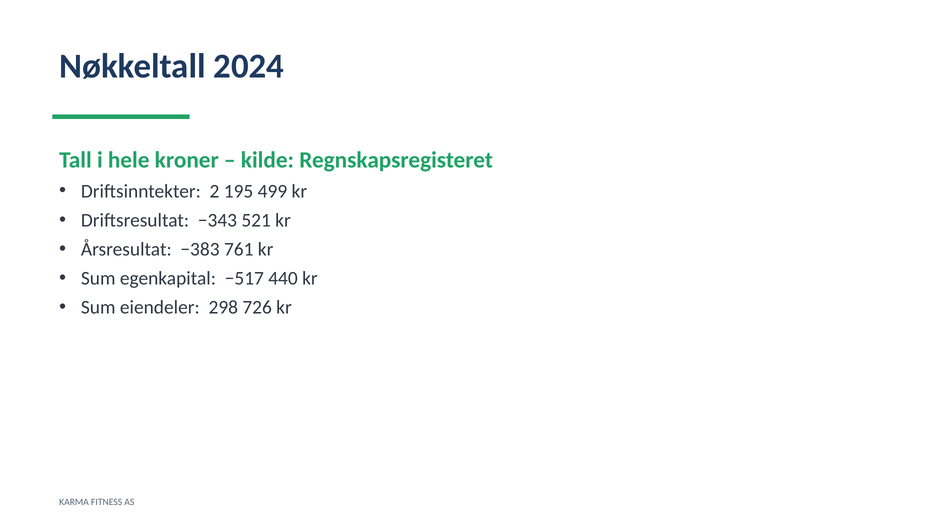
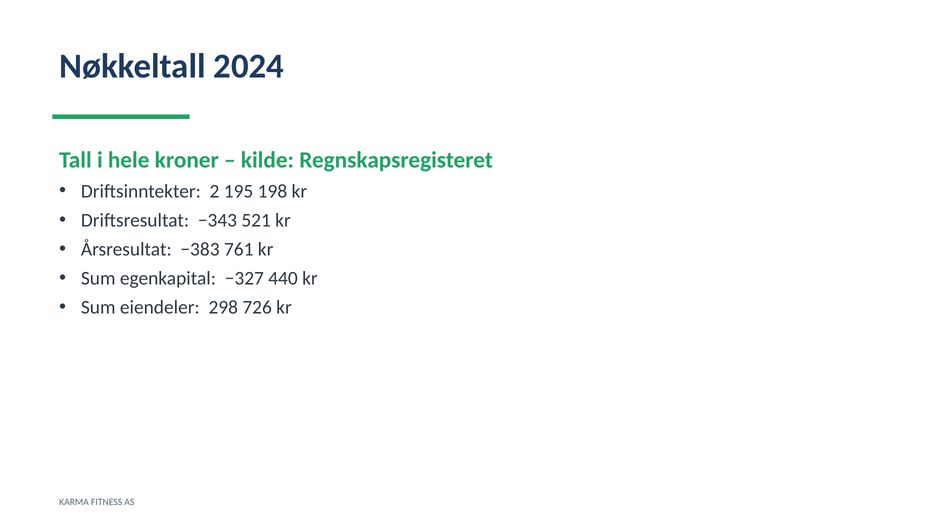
499: 499 -> 198
−517: −517 -> −327
